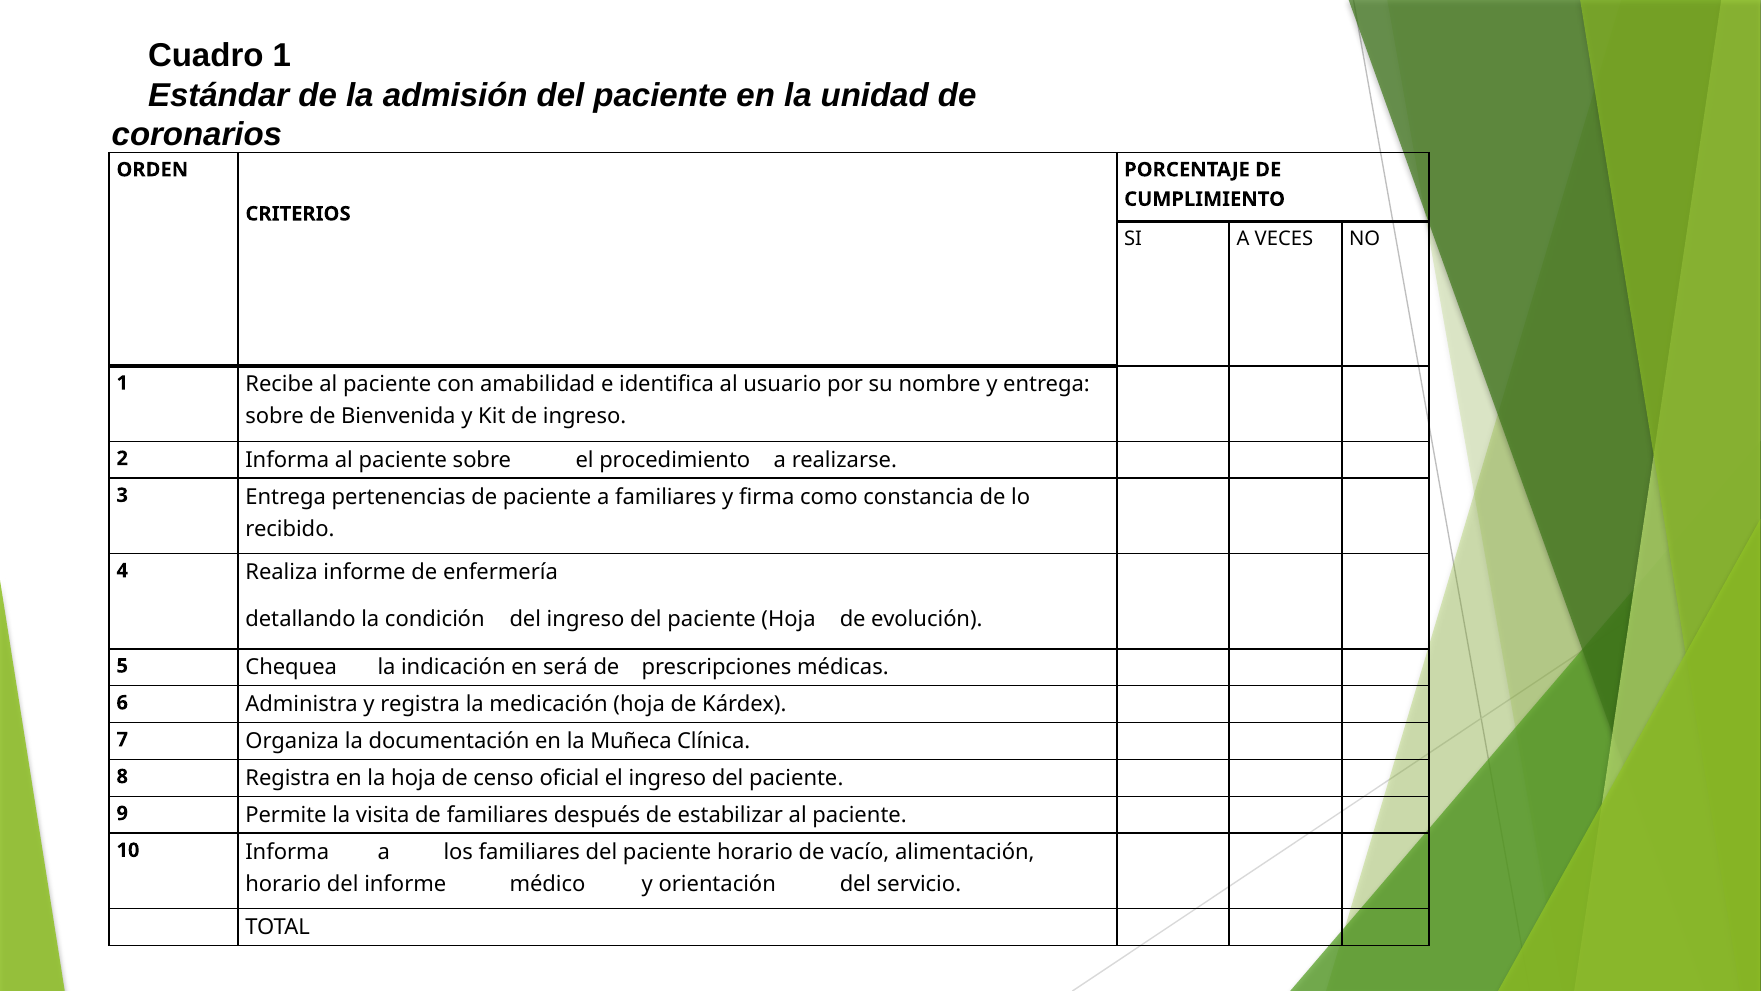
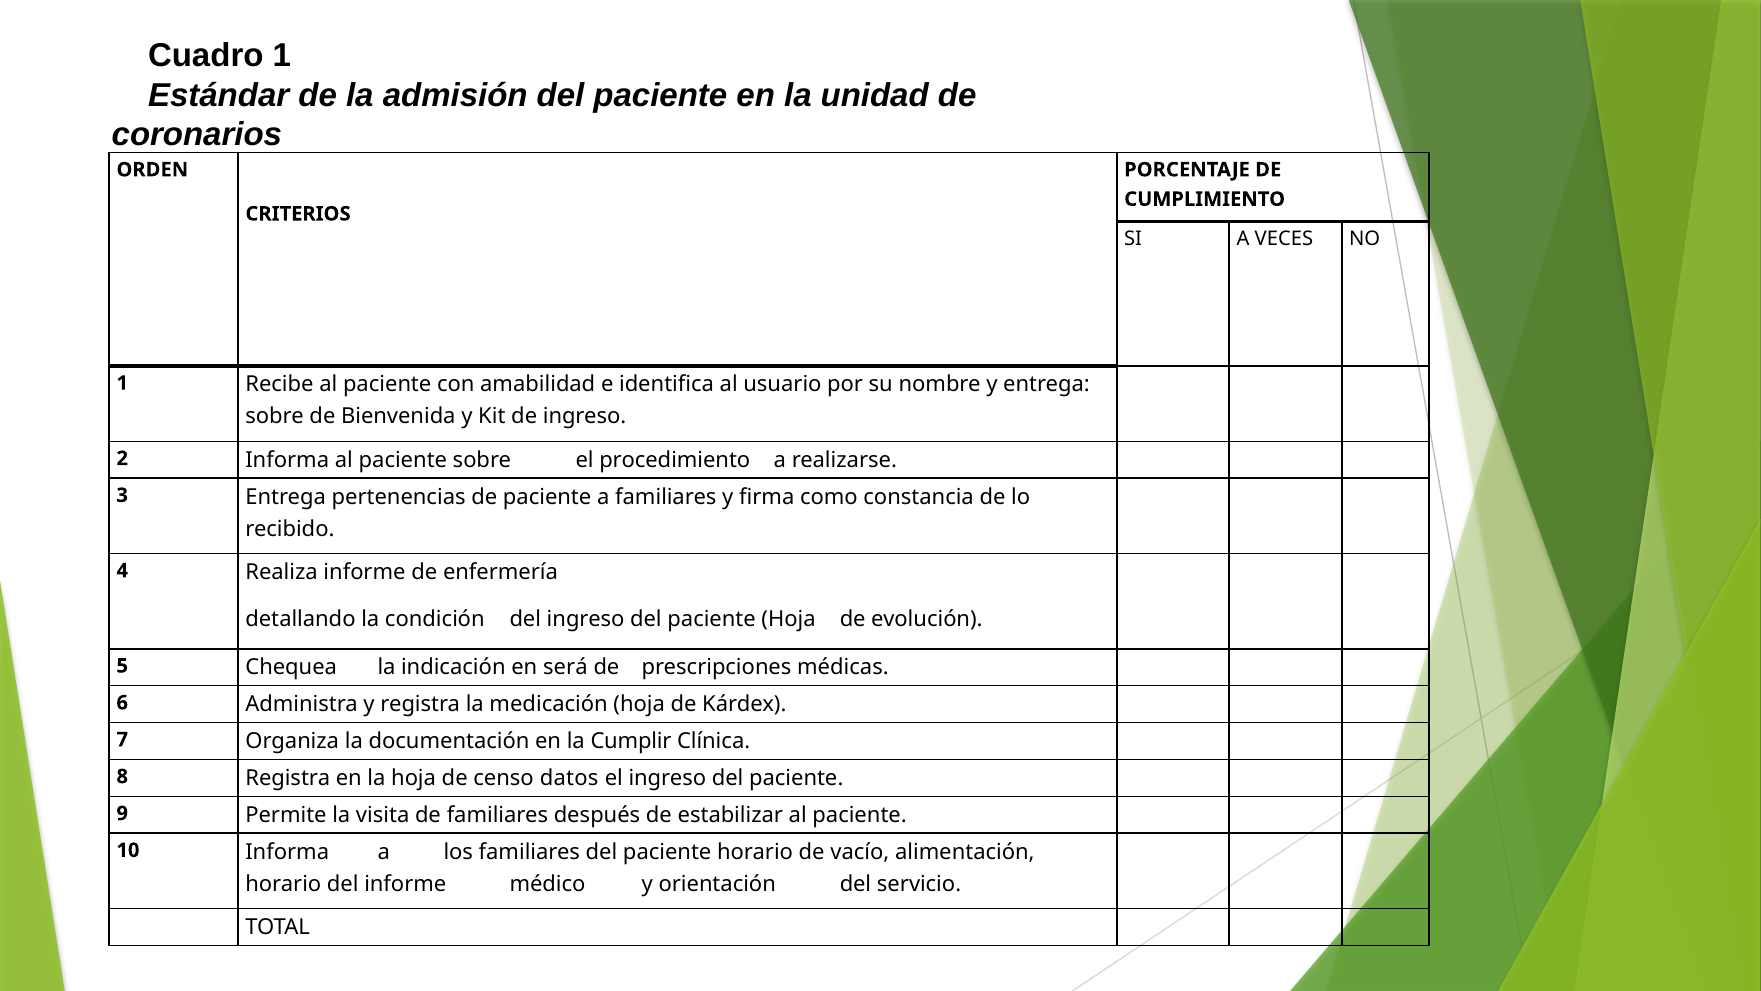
Muñeca: Muñeca -> Cumplir
oficial: oficial -> datos
